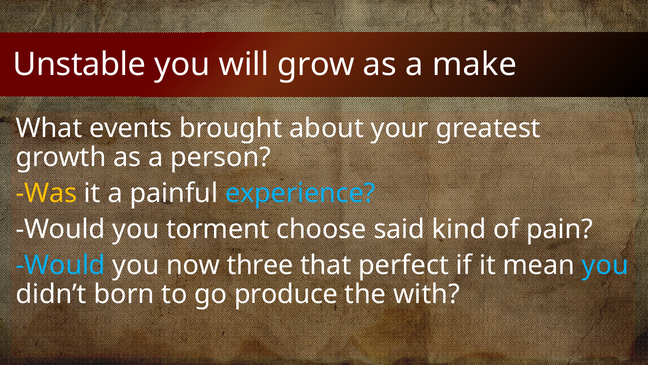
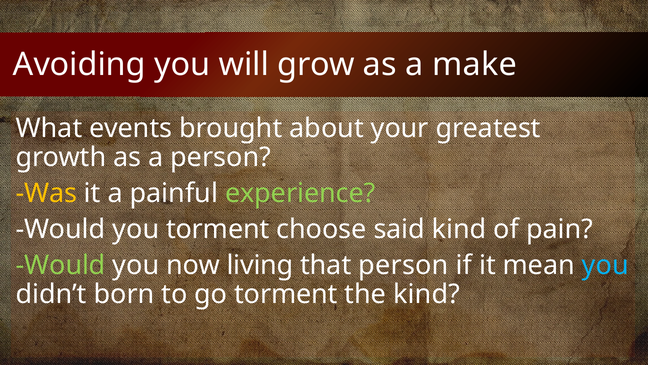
Unstable: Unstable -> Avoiding
experience colour: light blue -> light green
Would at (61, 265) colour: light blue -> light green
three: three -> living
that perfect: perfect -> person
go produce: produce -> torment
the with: with -> kind
